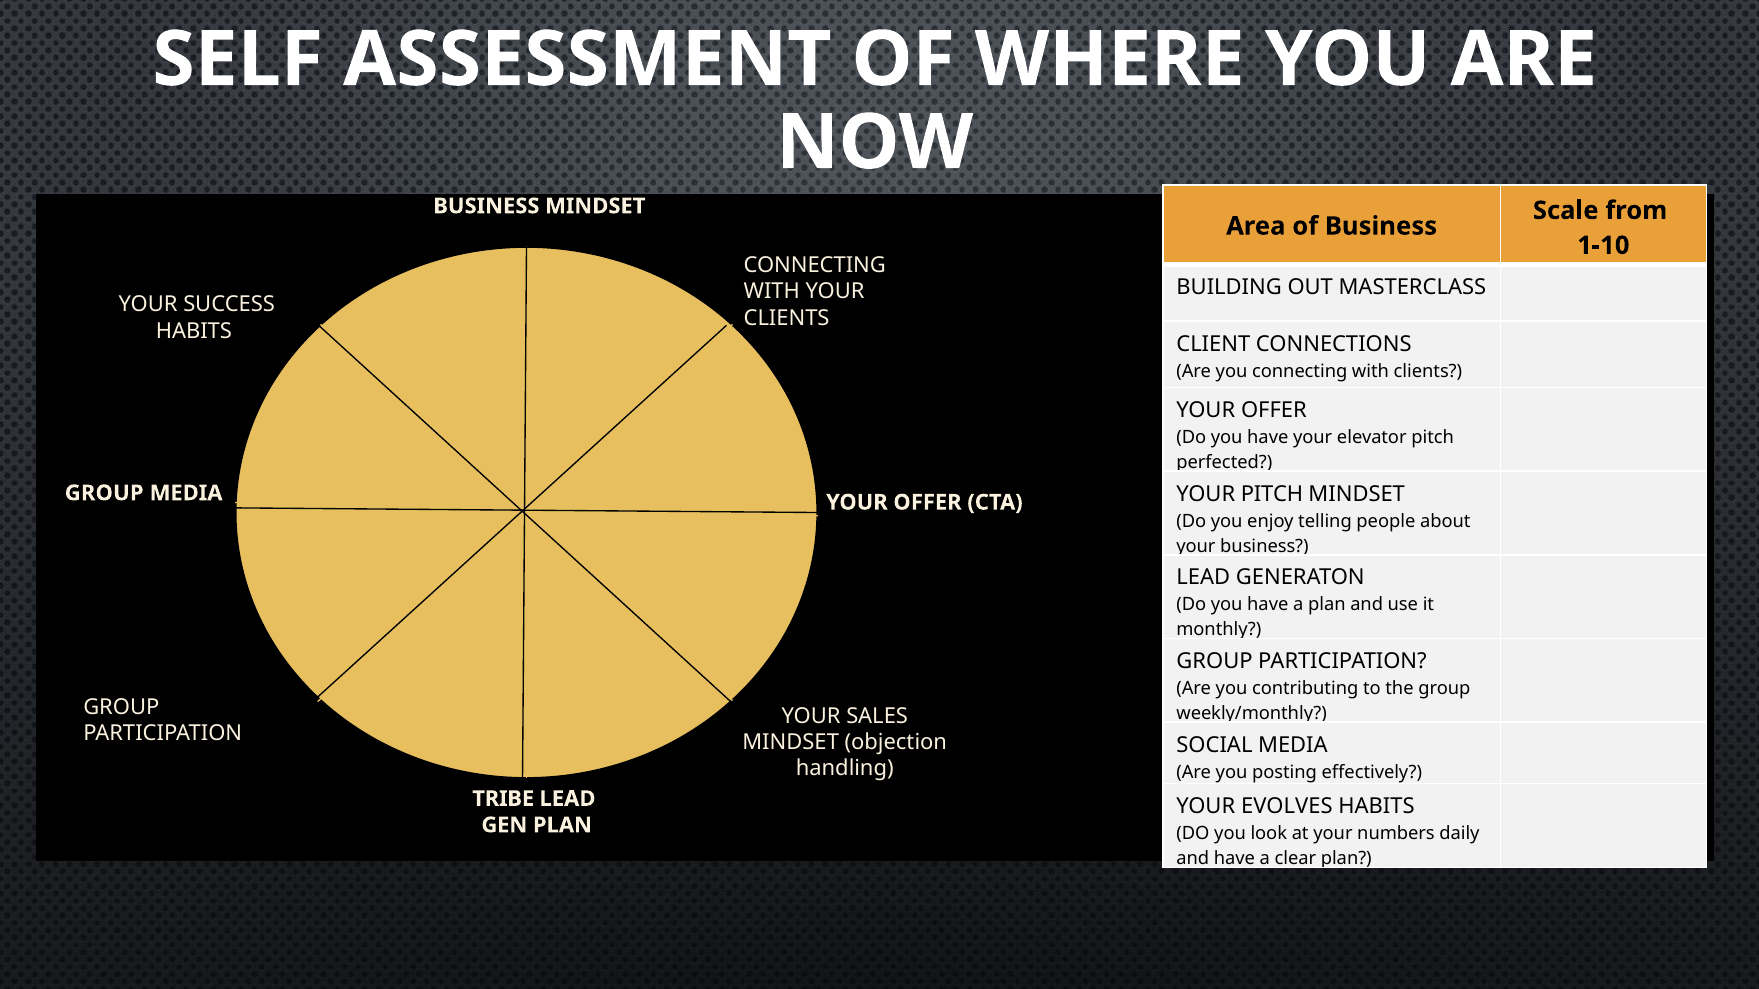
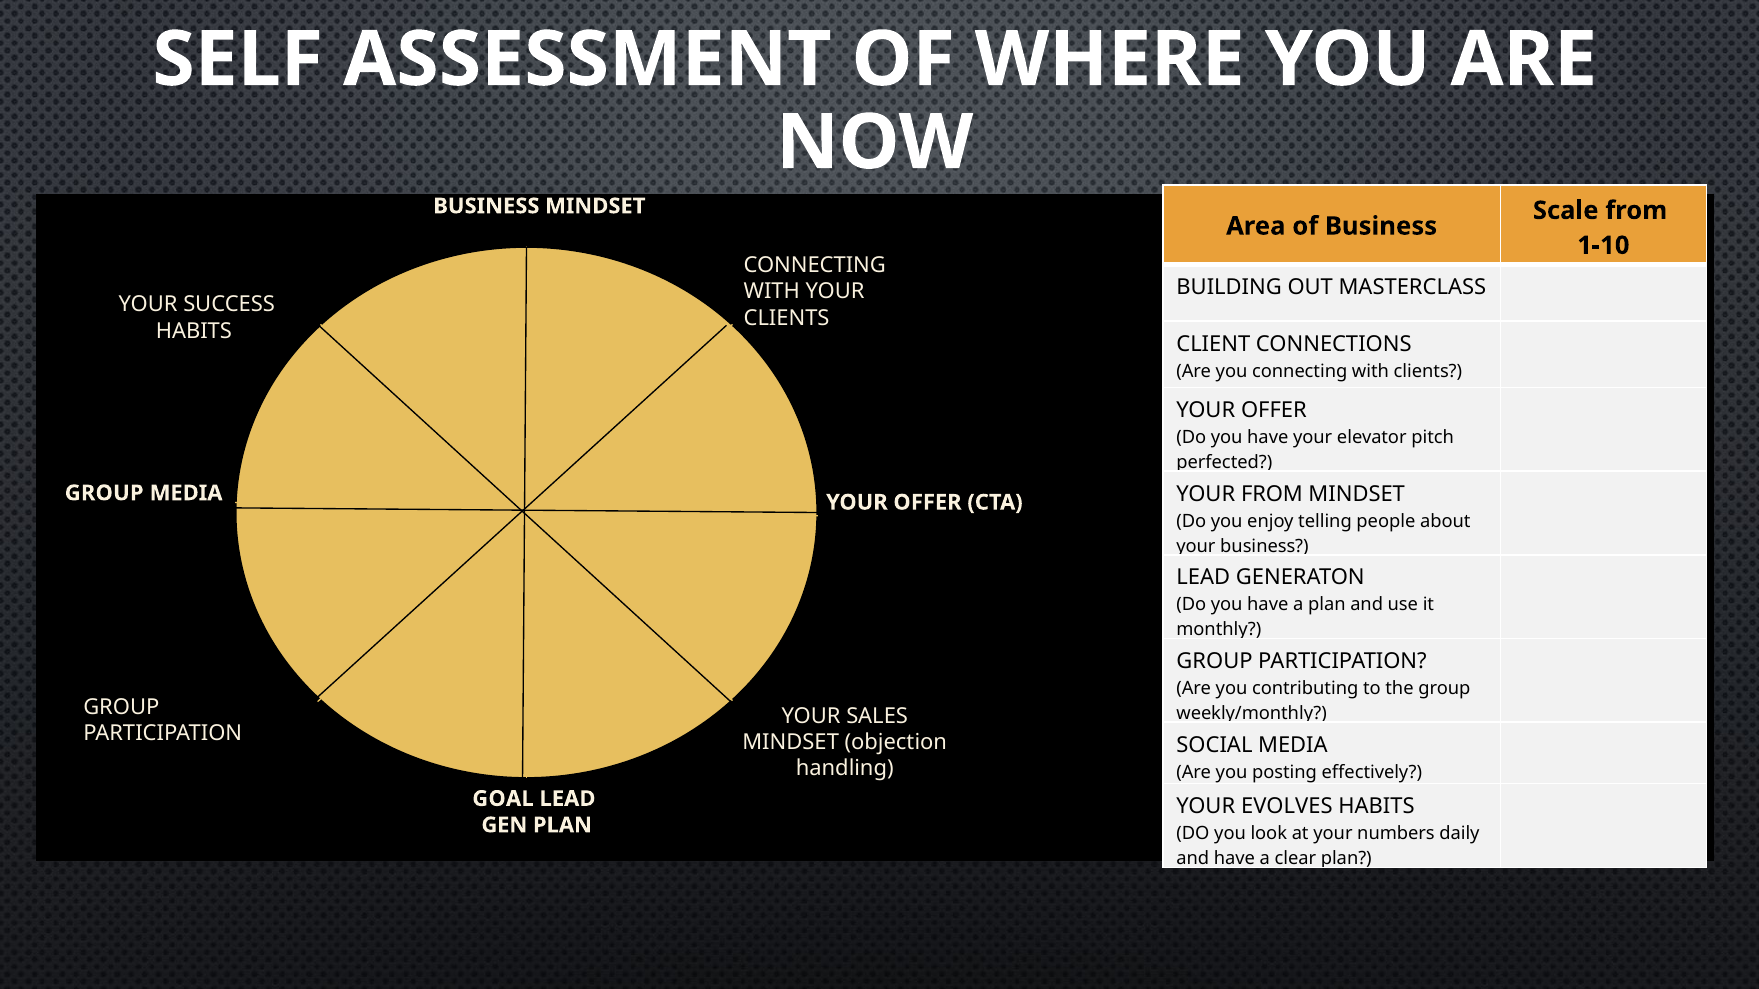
YOUR PITCH: PITCH -> FROM
TRIBE: TRIBE -> GOAL
